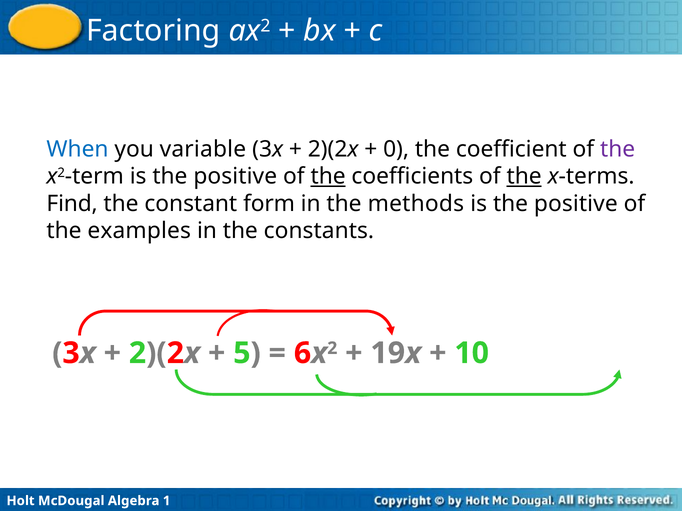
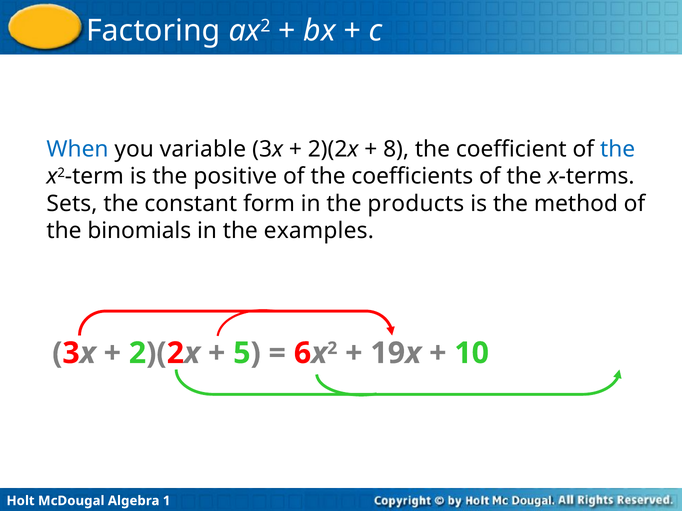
0: 0 -> 8
the at (618, 149) colour: purple -> blue
the at (328, 177) underline: present -> none
the at (524, 177) underline: present -> none
Find: Find -> Sets
methods: methods -> products
positive at (576, 204): positive -> method
examples: examples -> binomials
constants: constants -> examples
